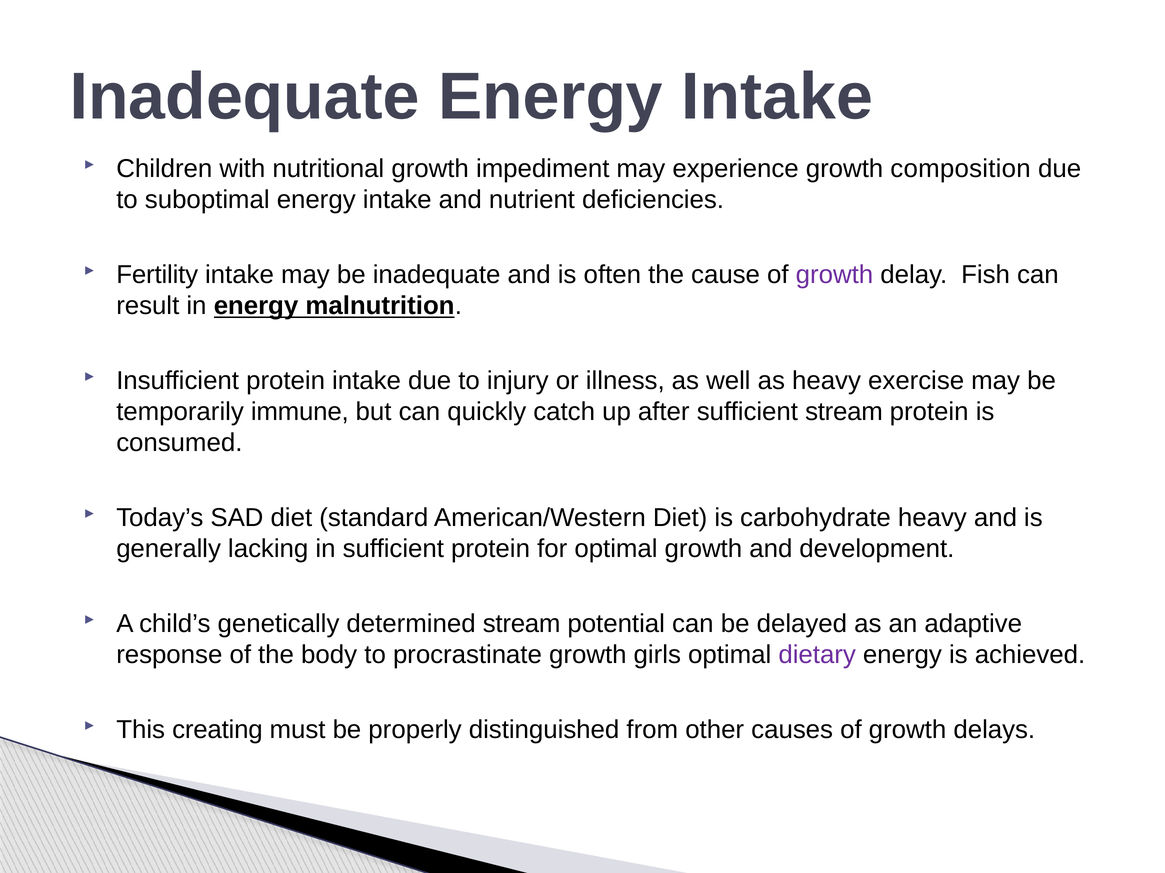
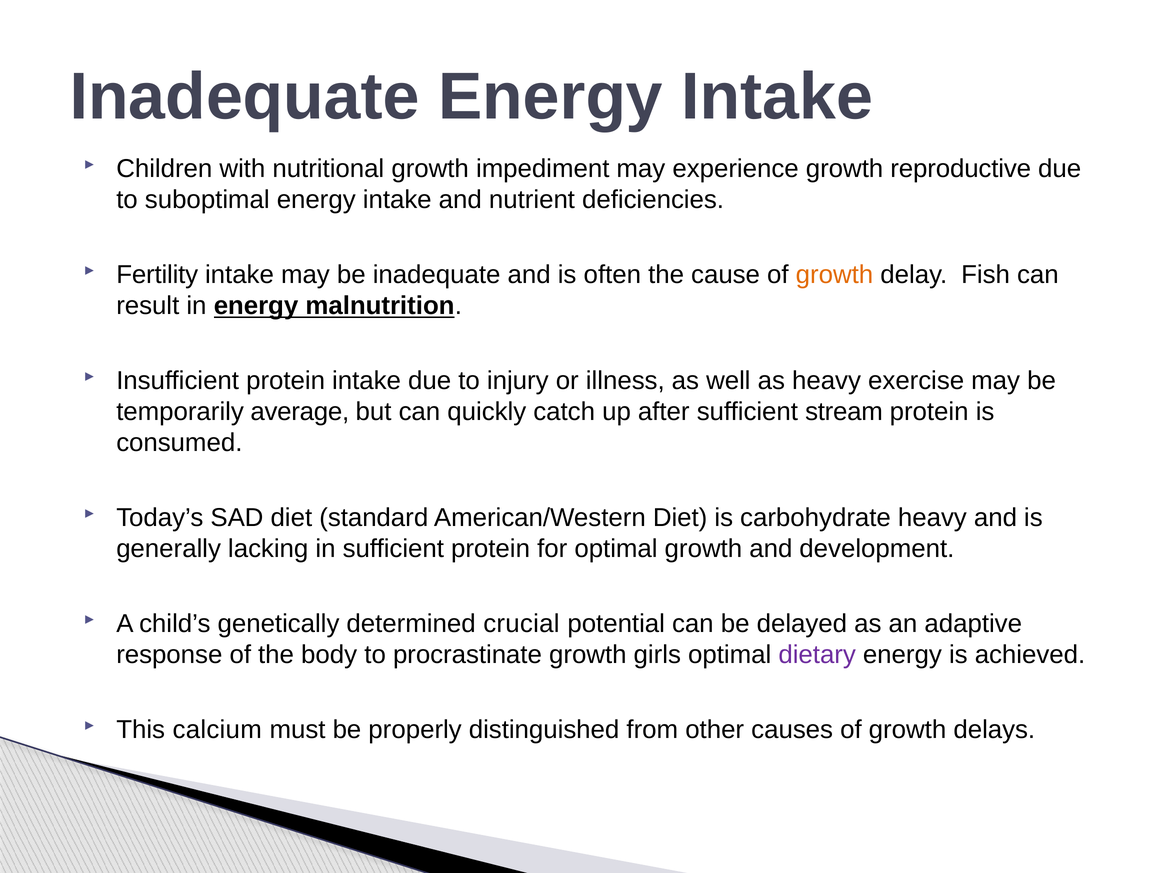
composition: composition -> reproductive
growth at (834, 275) colour: purple -> orange
immune: immune -> average
determined stream: stream -> crucial
creating: creating -> calcium
